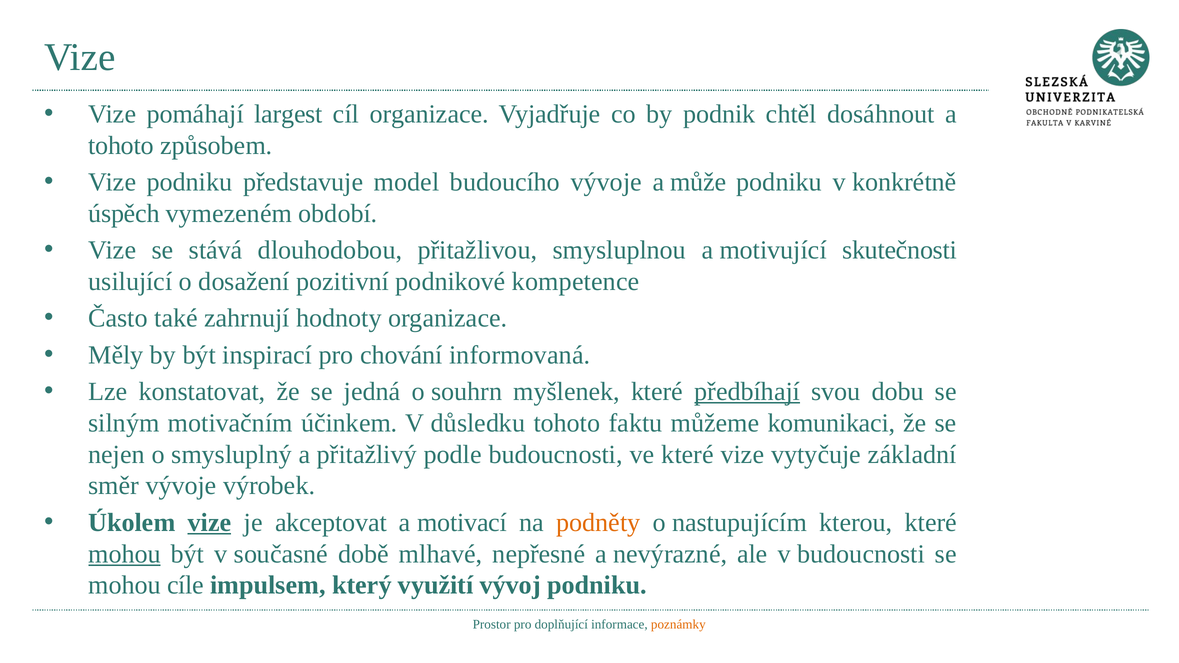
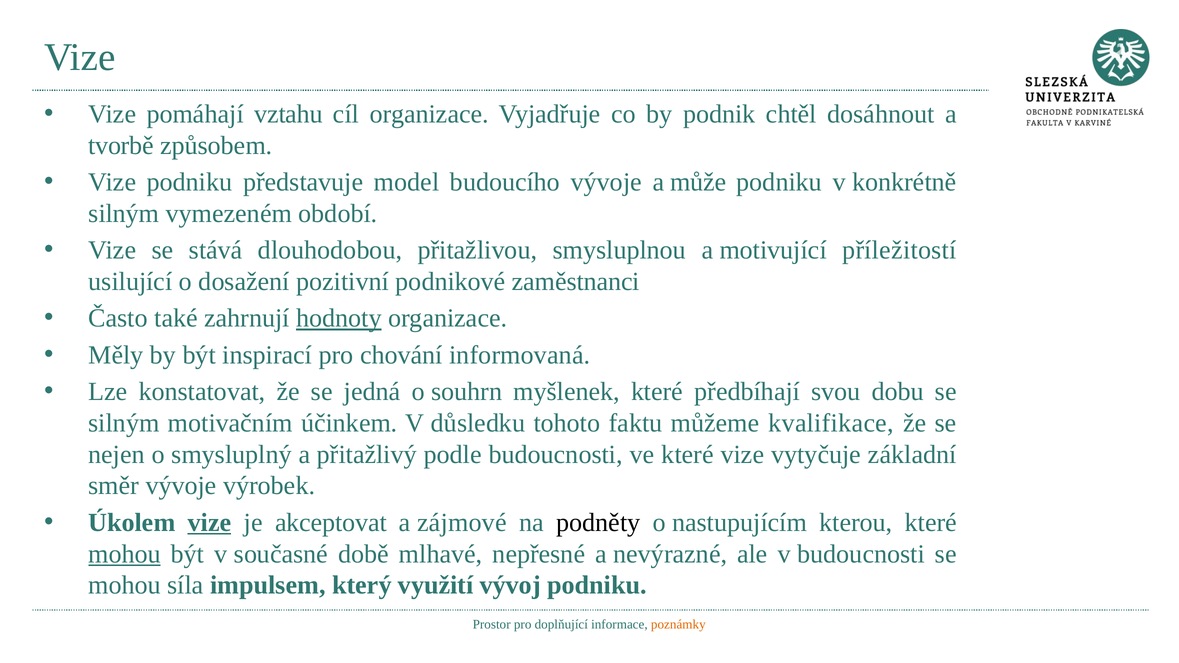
largest: largest -> vztahu
tohoto at (121, 146): tohoto -> tvorbě
úspěch at (124, 214): úspěch -> silným
skutečnosti: skutečnosti -> příležitostí
kompetence: kompetence -> zaměstnanci
hodnoty underline: none -> present
předbíhají underline: present -> none
komunikaci: komunikaci -> kvalifikace
motivací: motivací -> zájmové
podněty colour: orange -> black
cíle: cíle -> síla
